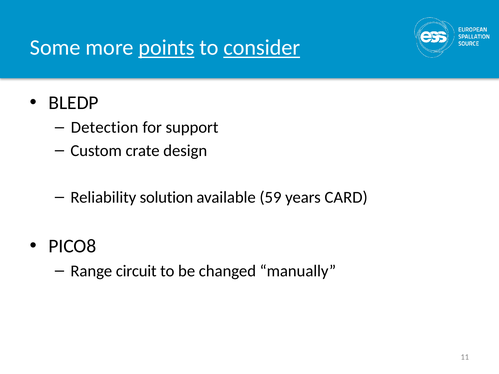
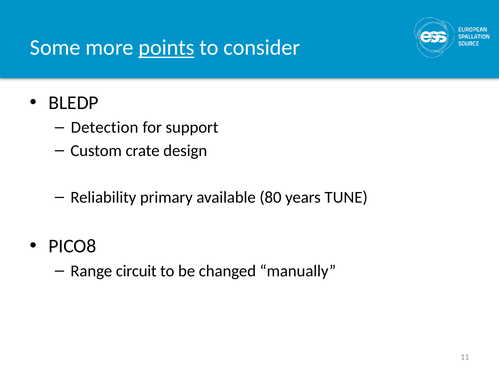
consider underline: present -> none
solution: solution -> primary
59: 59 -> 80
CARD: CARD -> TUNE
